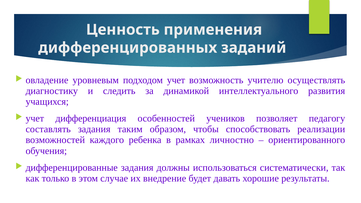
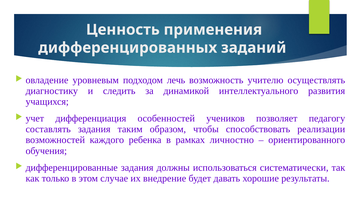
подходом учет: учет -> лечь
